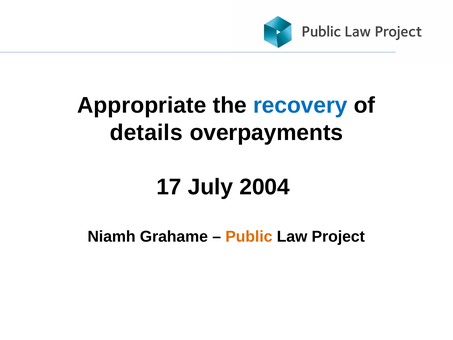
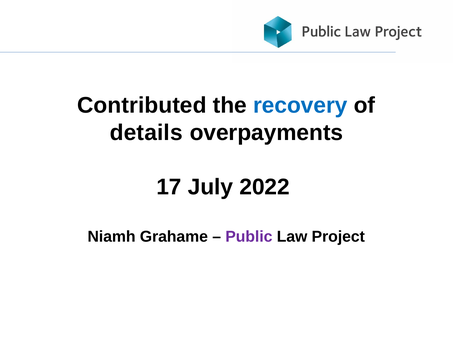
Appropriate: Appropriate -> Contributed
2004: 2004 -> 2022
Public colour: orange -> purple
